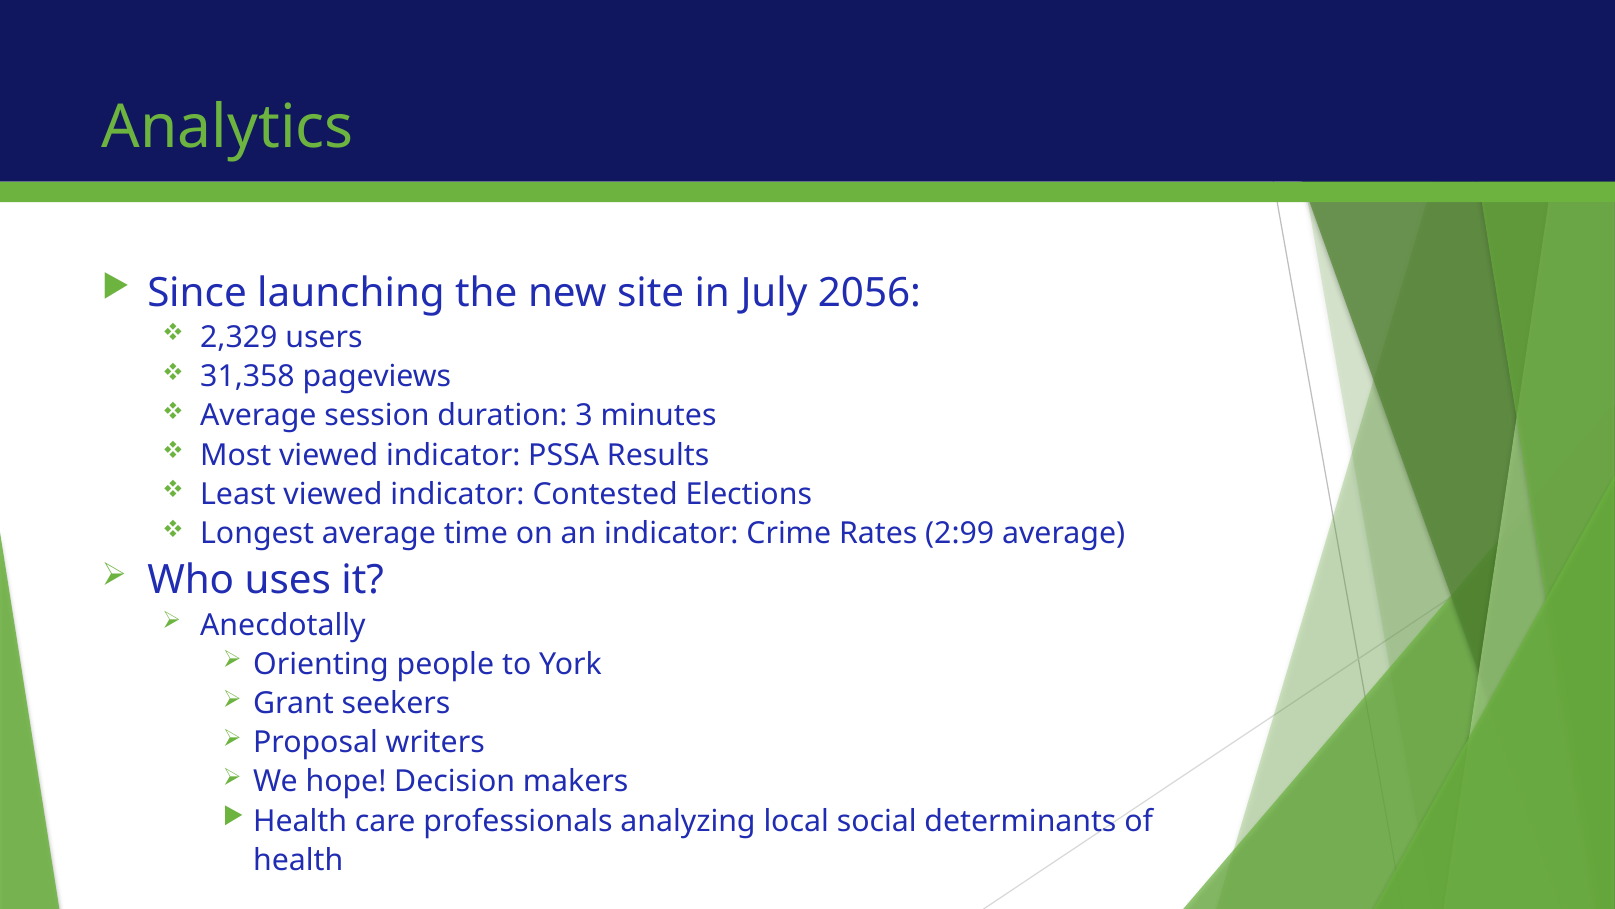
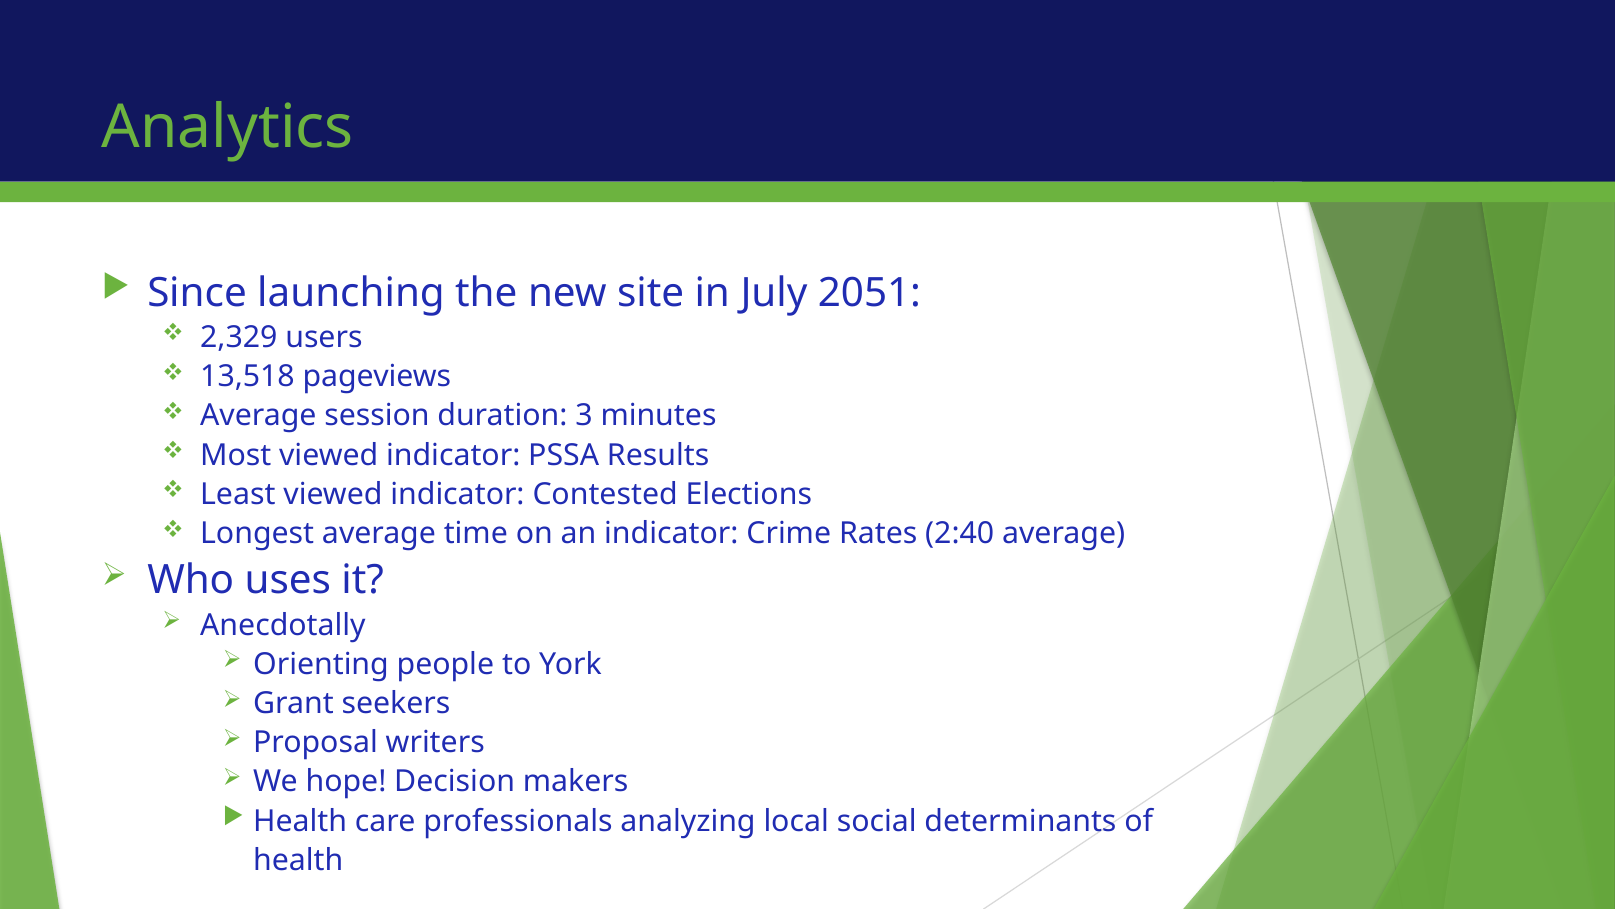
2056: 2056 -> 2051
31,358: 31,358 -> 13,518
2:99: 2:99 -> 2:40
